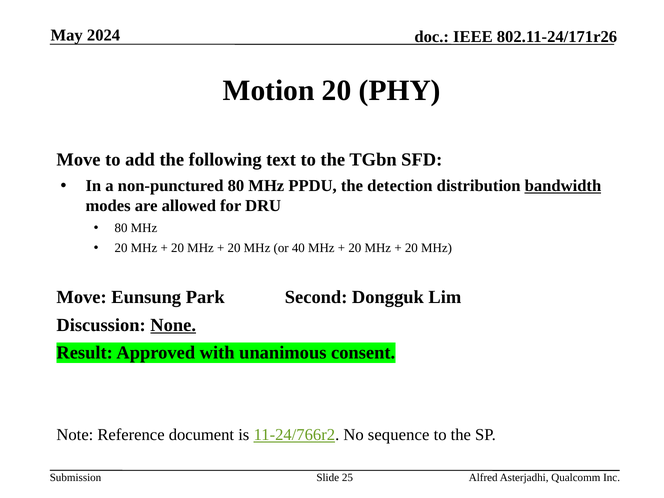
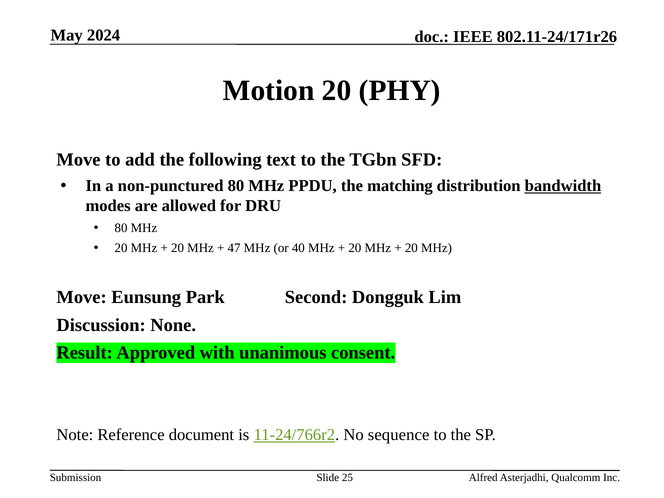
detection: detection -> matching
20 at (234, 248): 20 -> 47
None underline: present -> none
